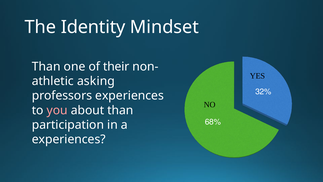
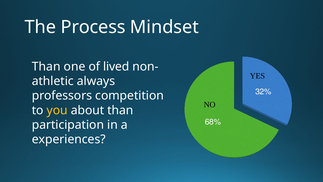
Identity: Identity -> Process
their: their -> lived
asking: asking -> always
professors experiences: experiences -> competition
you colour: pink -> yellow
